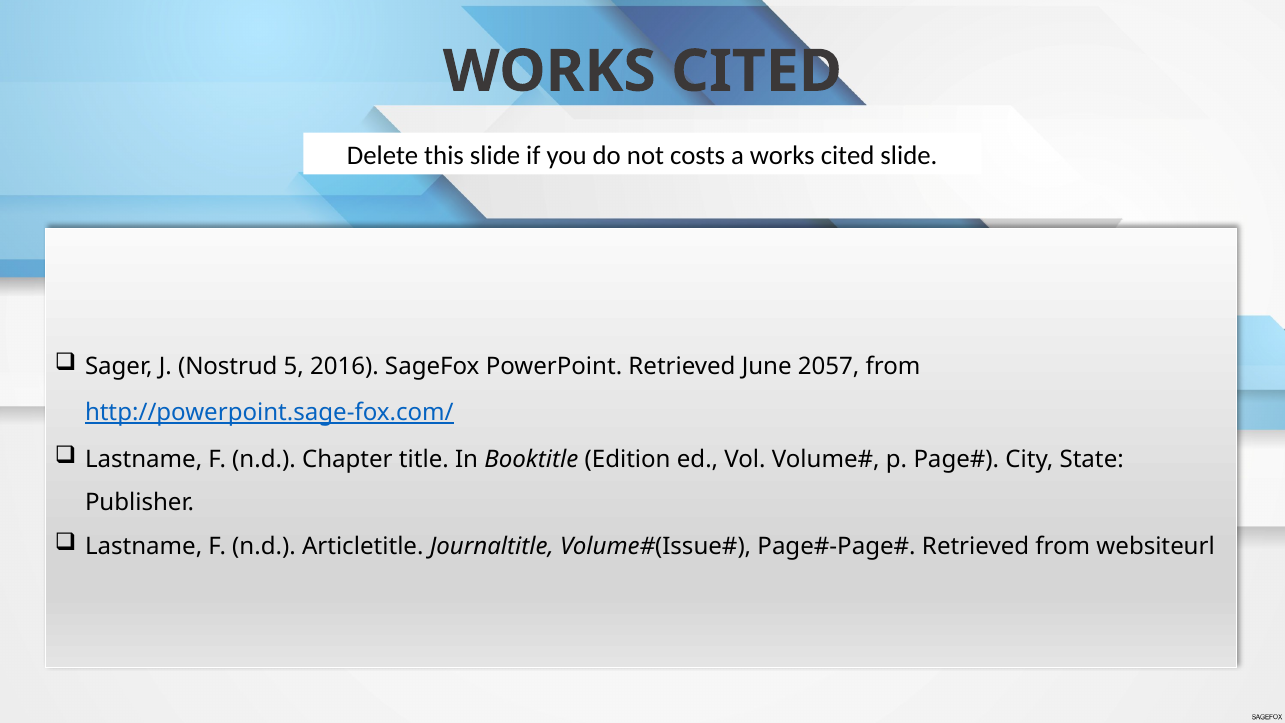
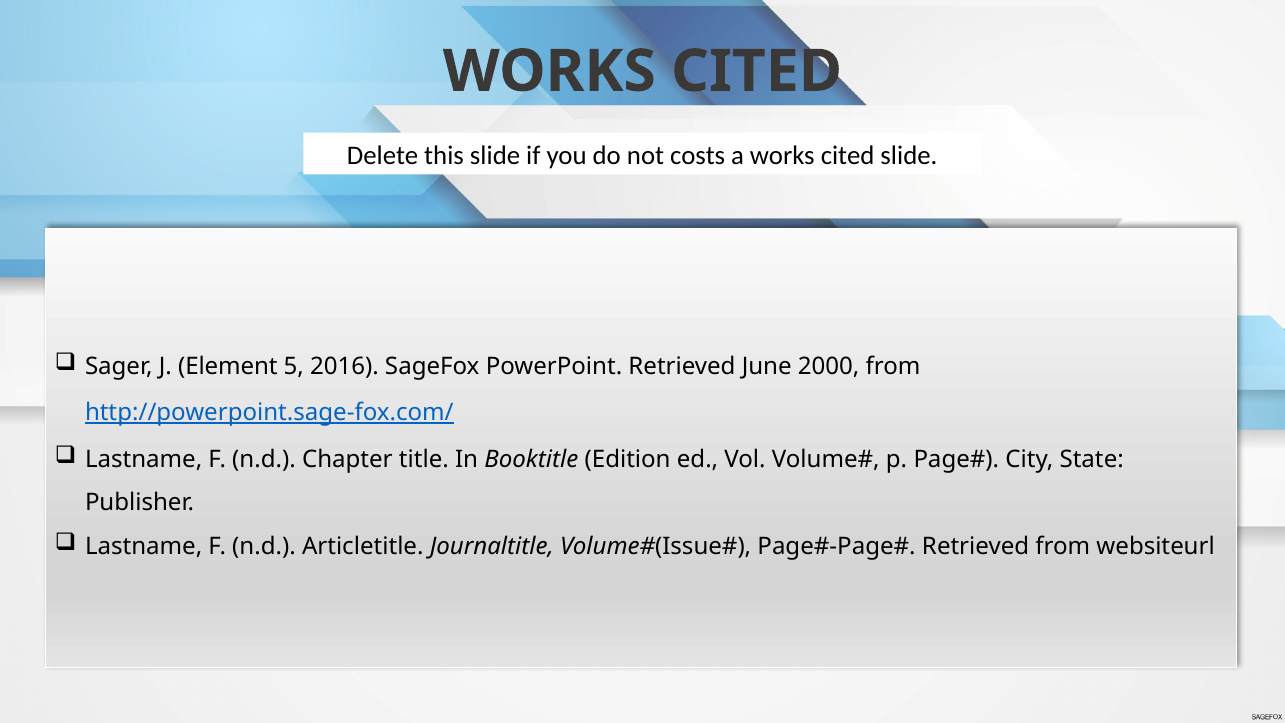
Nostrud: Nostrud -> Element
2057: 2057 -> 2000
